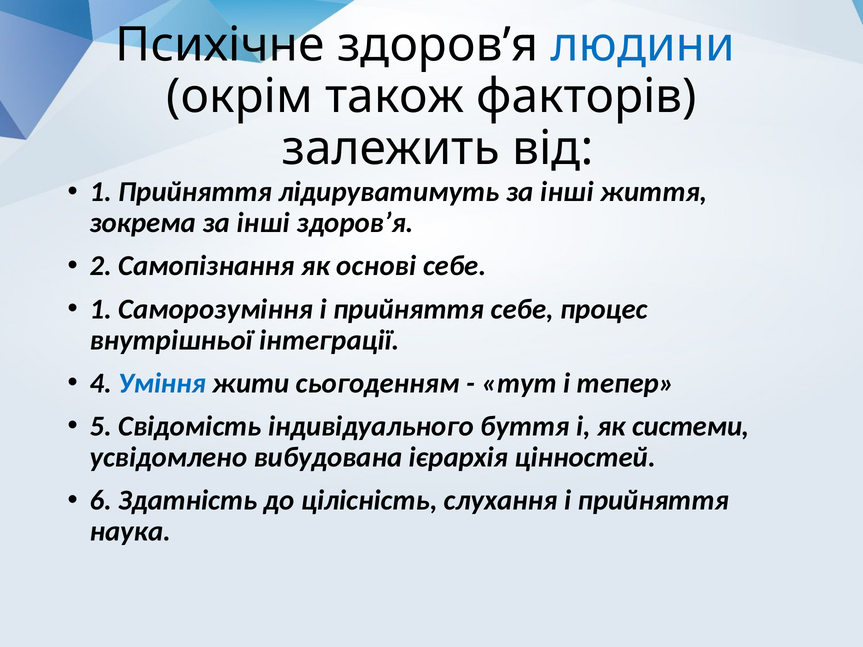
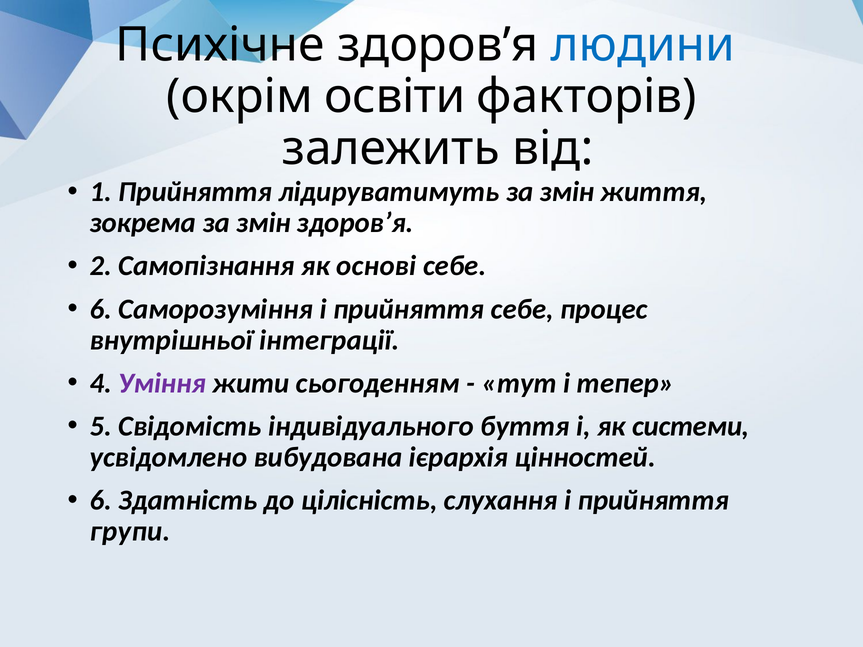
також: також -> освіти
інші at (567, 192): інші -> змін
зокрема за інші: інші -> змін
1 at (101, 309): 1 -> 6
Уміння colour: blue -> purple
наука: наука -> групи
